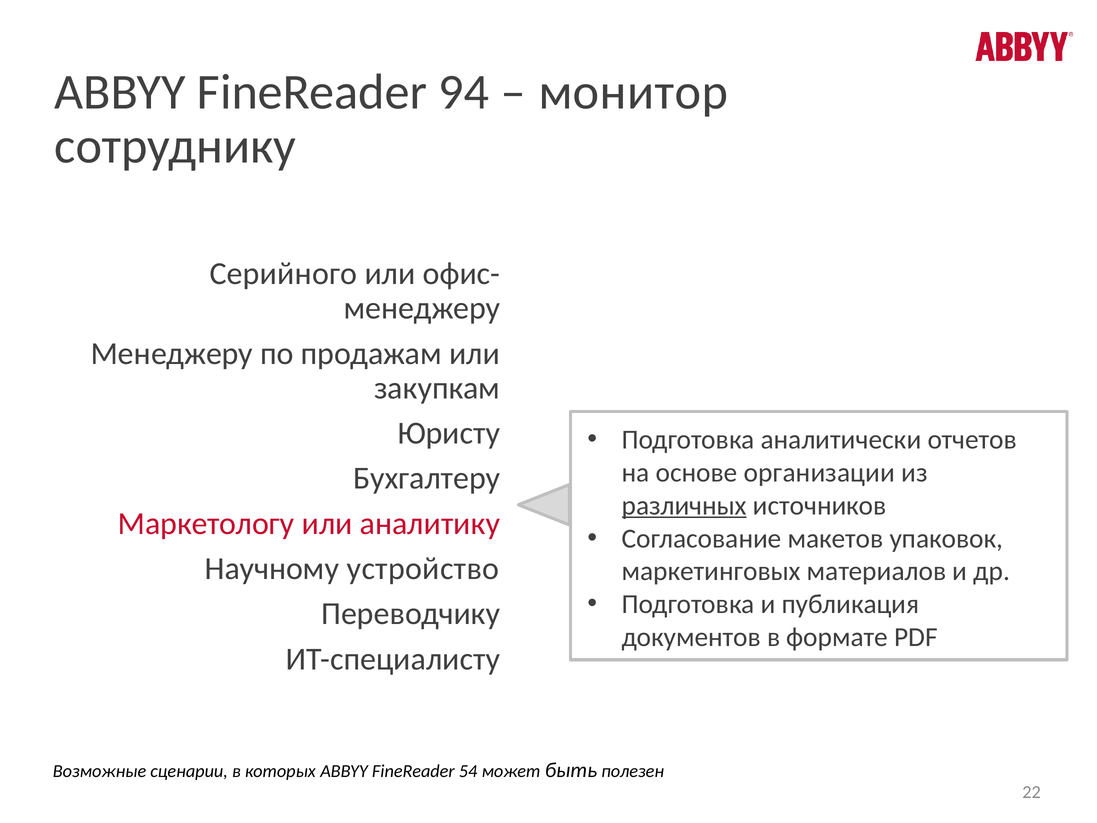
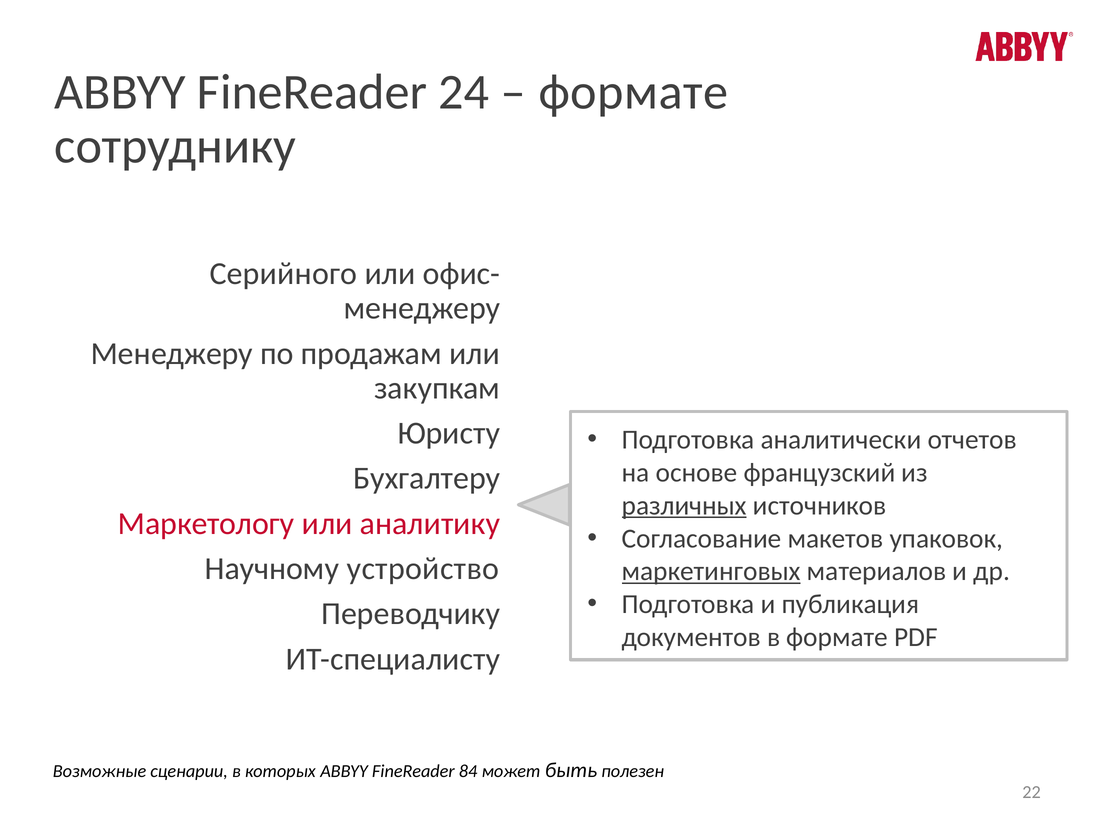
94: 94 -> 24
монитор at (633, 92): монитор -> формате
организации: организации -> французский
маркетинговых underline: none -> present
54: 54 -> 84
